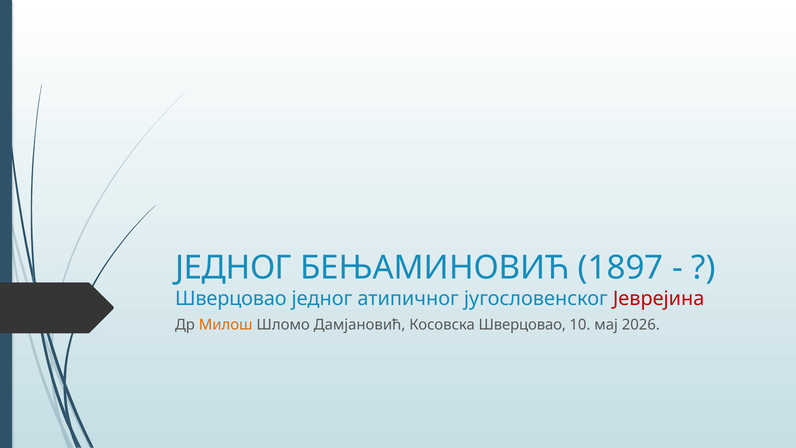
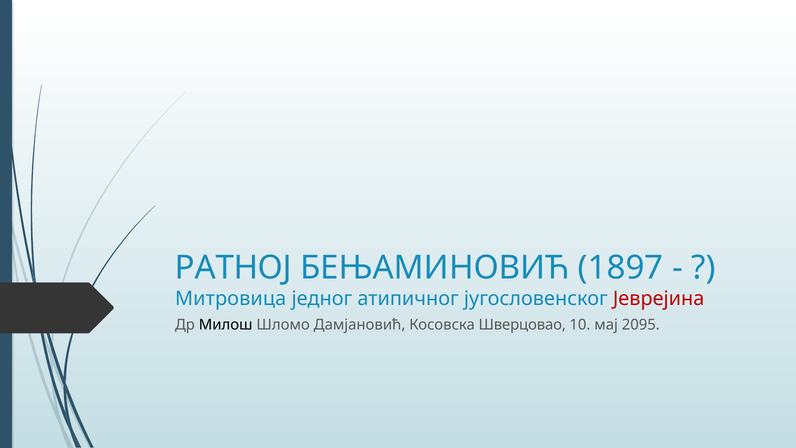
ЈЕДНОГ at (233, 267): ЈЕДНОГ -> РАТНОЈ
Шверцовао at (231, 298): Шверцовао -> Митровица
Милош colour: orange -> black
2026: 2026 -> 2095
